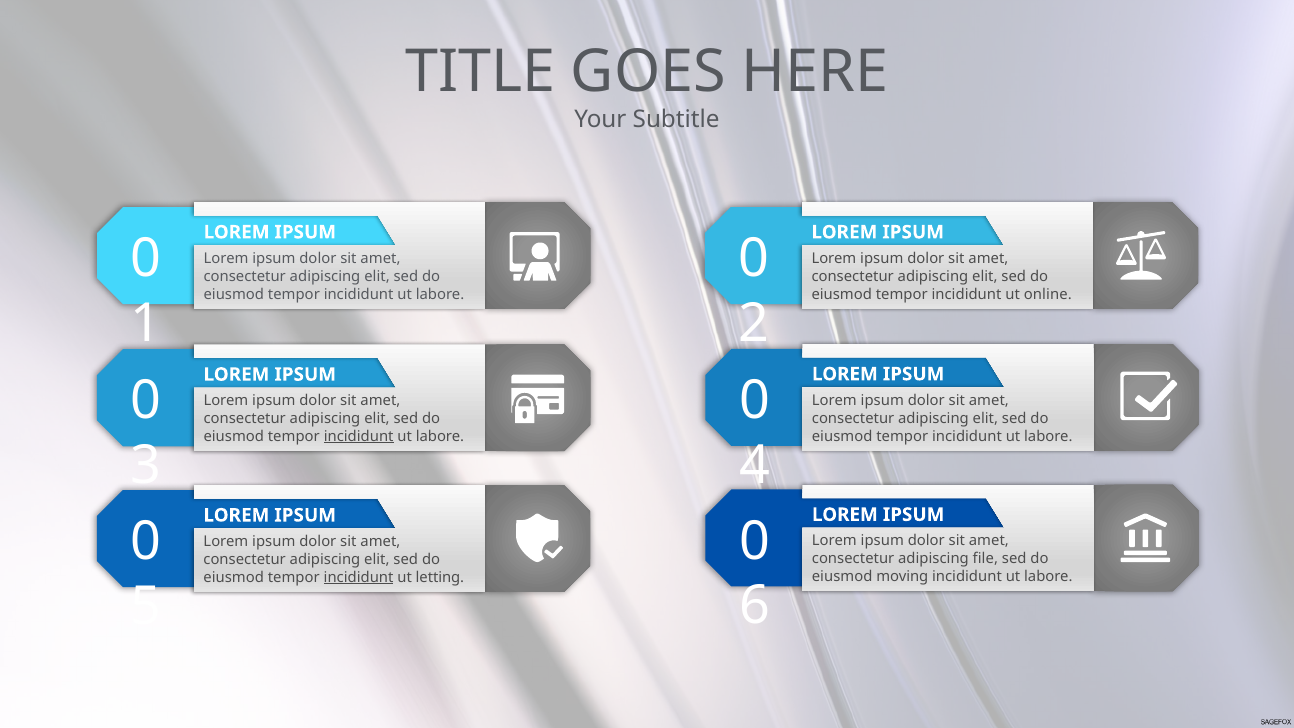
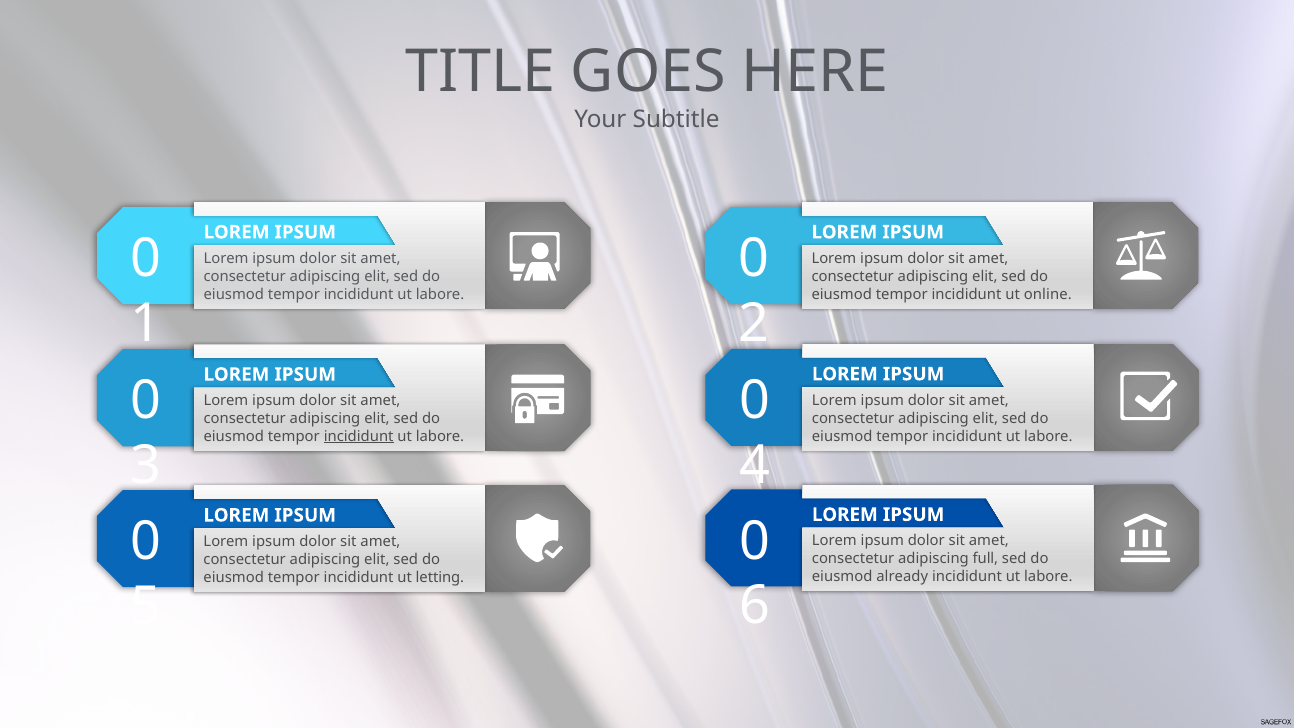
file: file -> full
moving: moving -> already
incididunt at (359, 577) underline: present -> none
